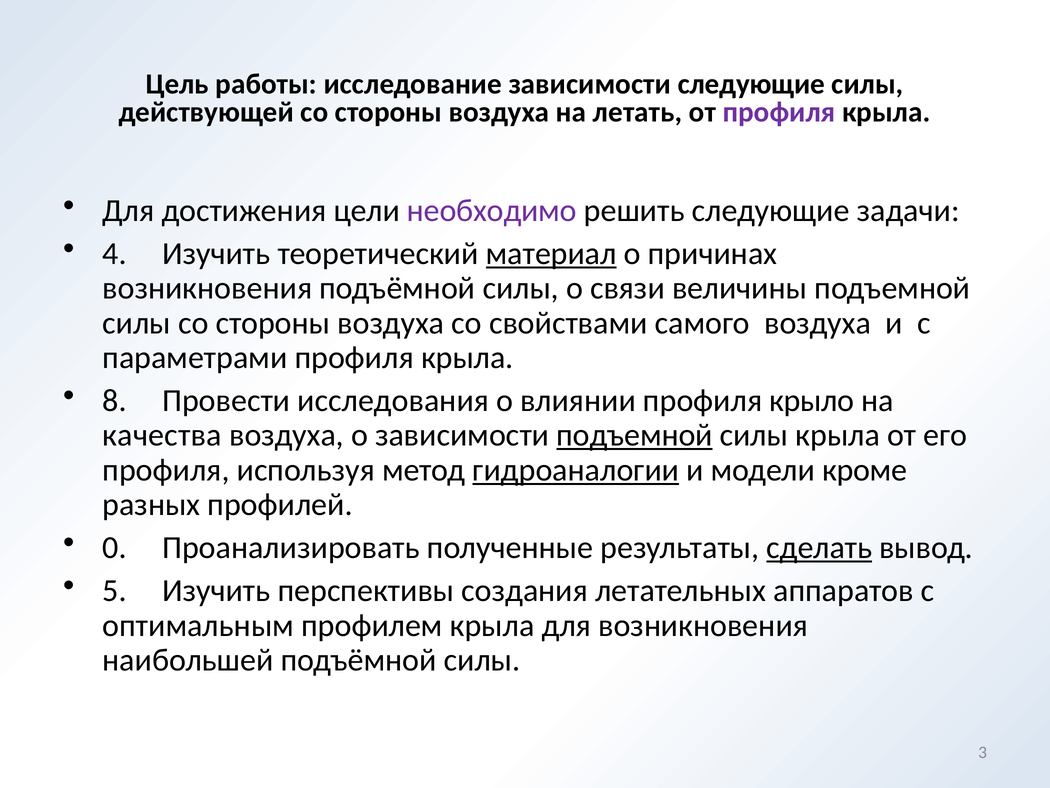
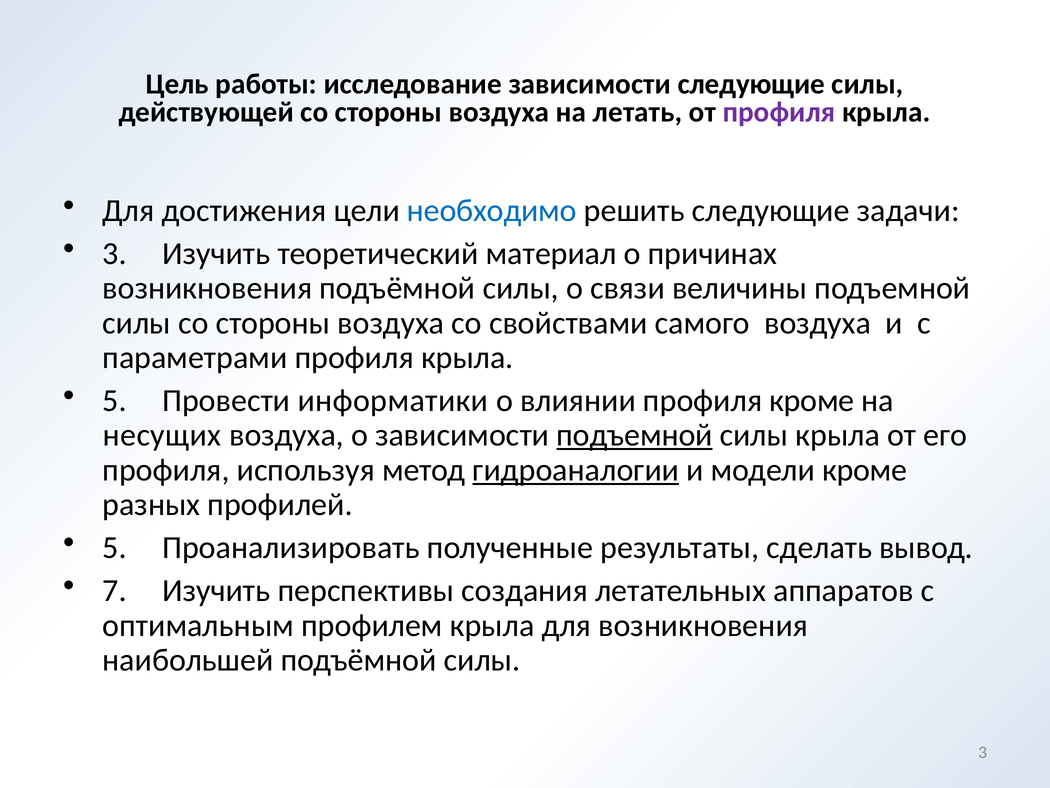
необходимо colour: purple -> blue
4 at (115, 254): 4 -> 3
материал underline: present -> none
8 at (115, 400): 8 -> 5
исследования: исследования -> информатики
профиля крыло: крыло -> кроме
качества: качества -> несущих
0 at (115, 547): 0 -> 5
сделать underline: present -> none
5: 5 -> 7
